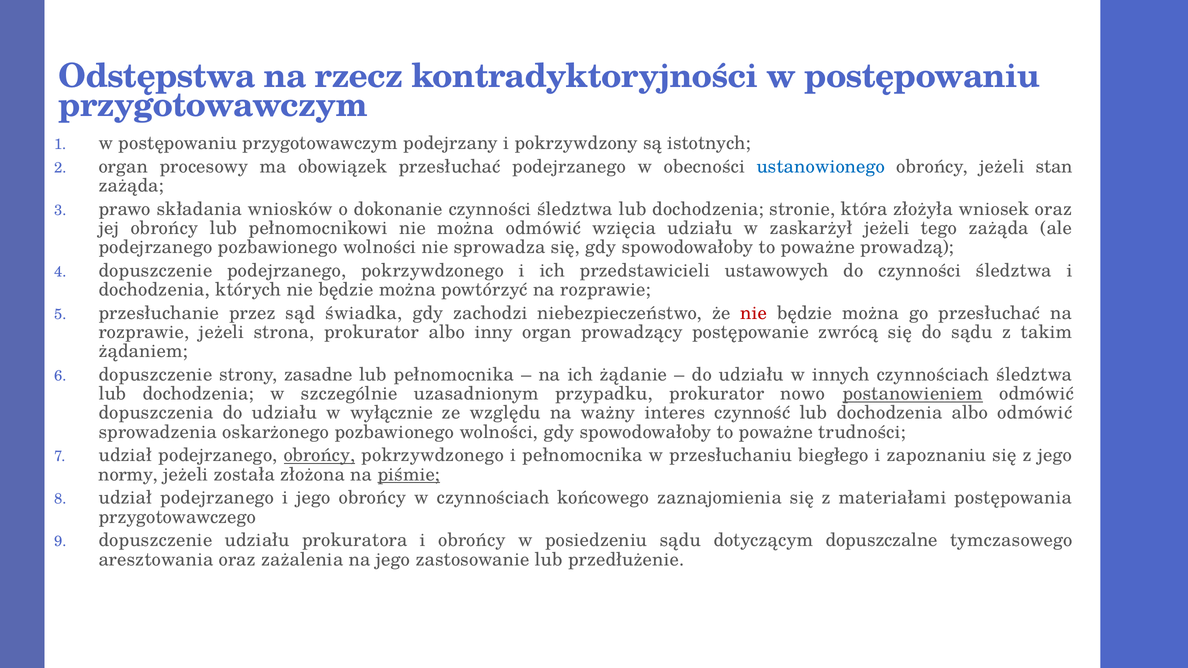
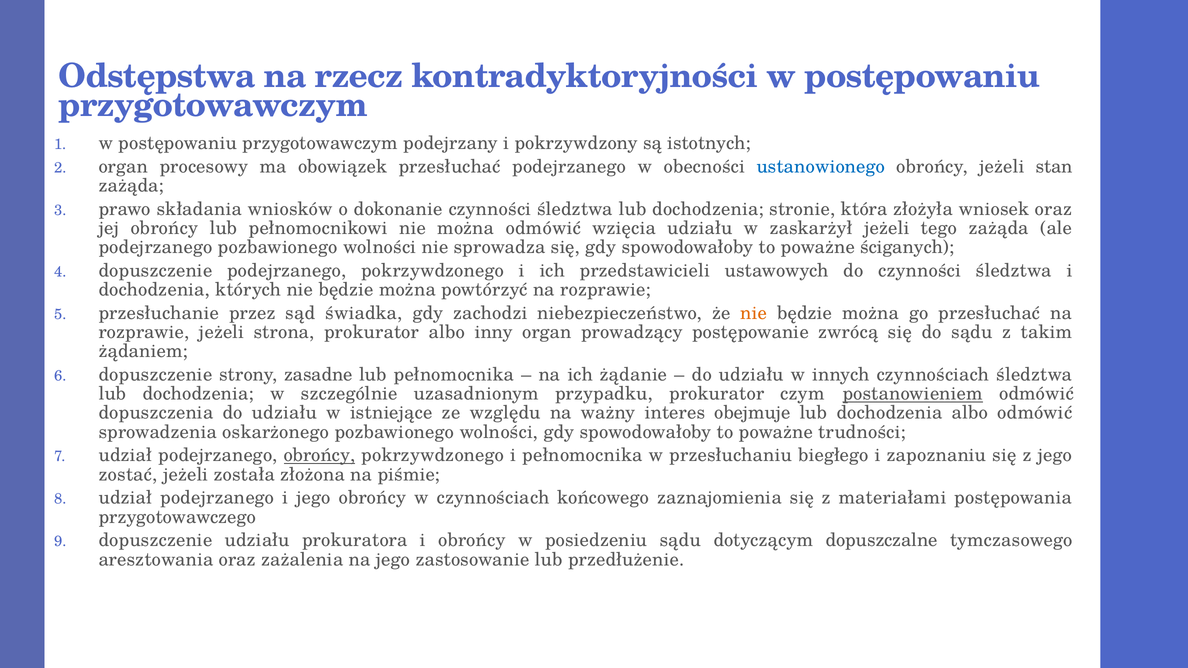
prowadzą: prowadzą -> ściganych
nie at (754, 313) colour: red -> orange
nowo: nowo -> czym
wyłącznie: wyłącznie -> istniejące
czynność: czynność -> obejmuje
normy: normy -> zostać
piśmie underline: present -> none
